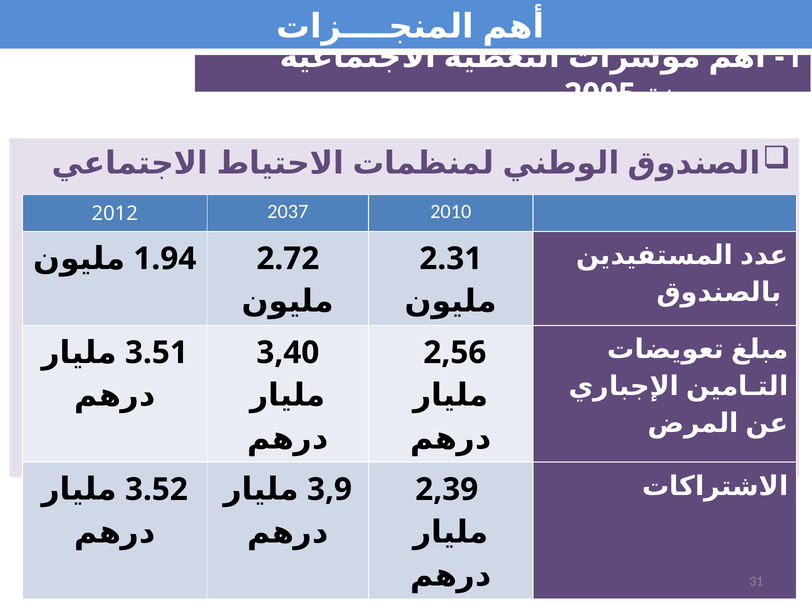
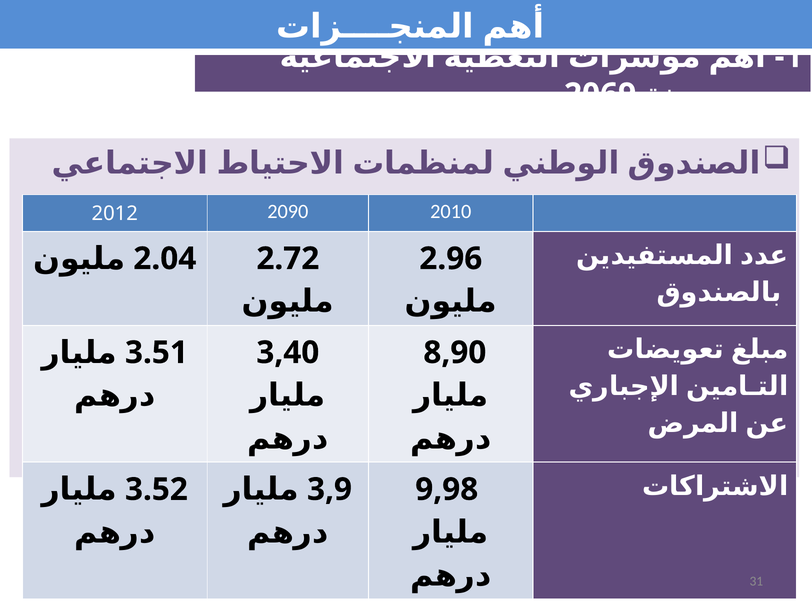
2095: 2095 -> 2069
2037: 2037 -> 2090
1.94: 1.94 -> 2.04
2.31: 2.31 -> 2.96
2,56: 2,56 -> 8,90
2,39: 2,39 -> 9,98
